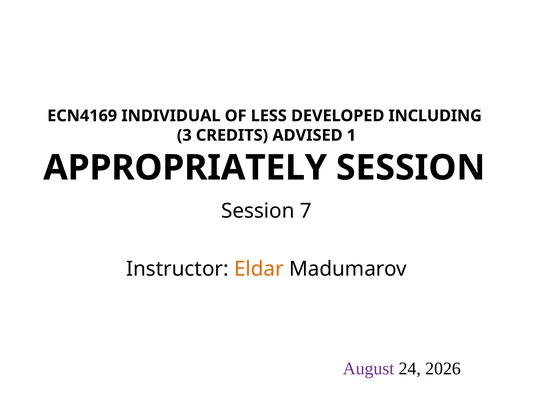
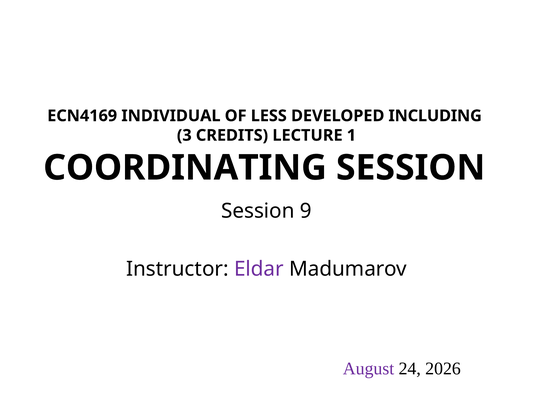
ADVISED: ADVISED -> LECTURE
APPROPRIATELY: APPROPRIATELY -> COORDINATING
7: 7 -> 9
Eldar colour: orange -> purple
